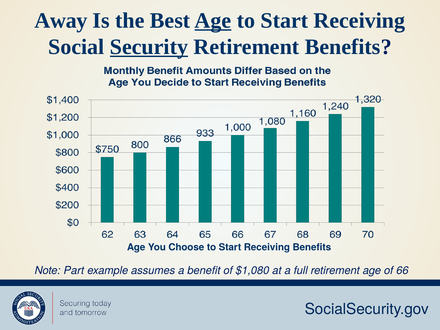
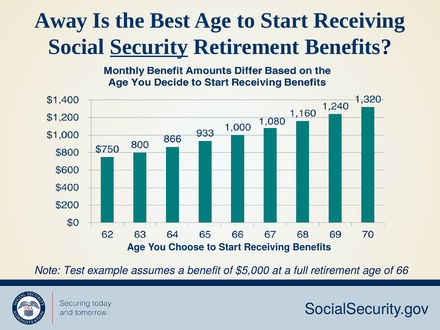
Age at (213, 21) underline: present -> none
Part: Part -> Test
$1,080: $1,080 -> $5,000
